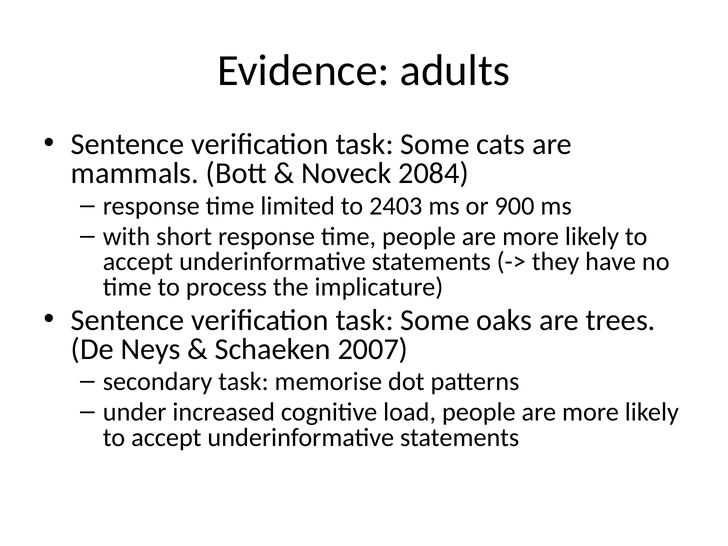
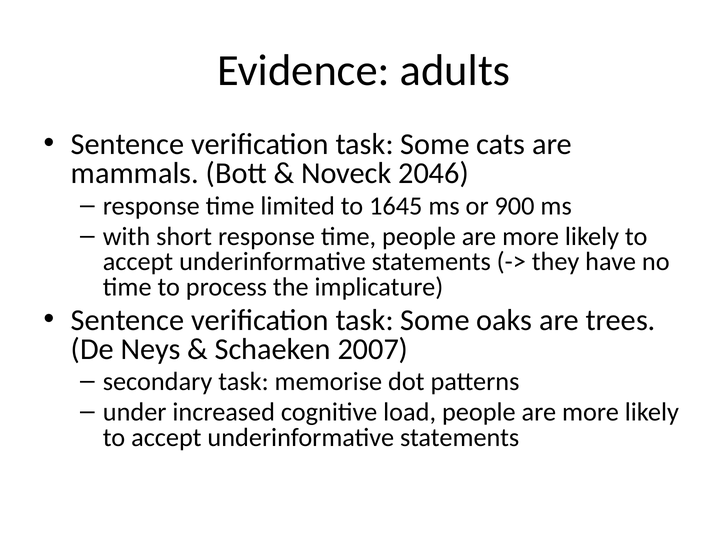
2084: 2084 -> 2046
2403: 2403 -> 1645
